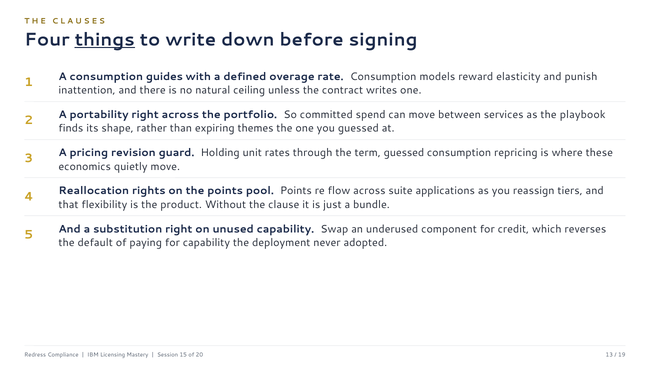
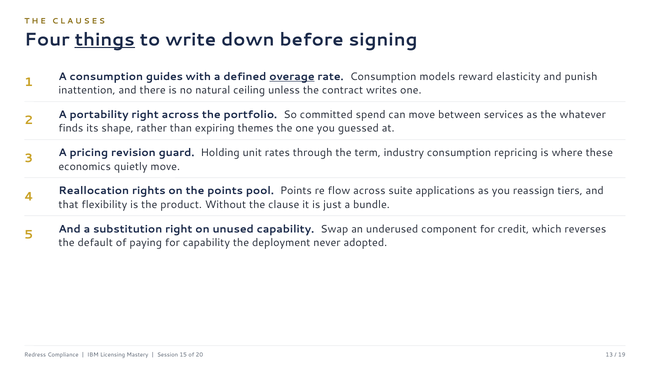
overage underline: none -> present
playbook: playbook -> whatever
term guessed: guessed -> industry
